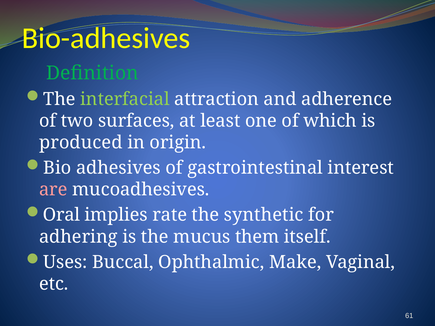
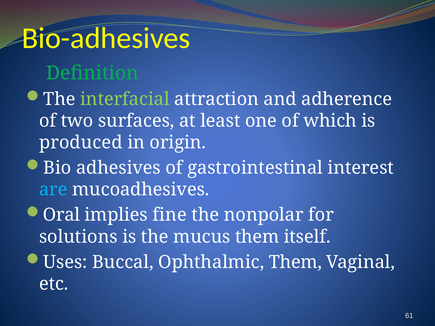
are colour: pink -> light blue
rate: rate -> fine
synthetic: synthetic -> nonpolar
adhering: adhering -> solutions
Ophthalmic Make: Make -> Them
